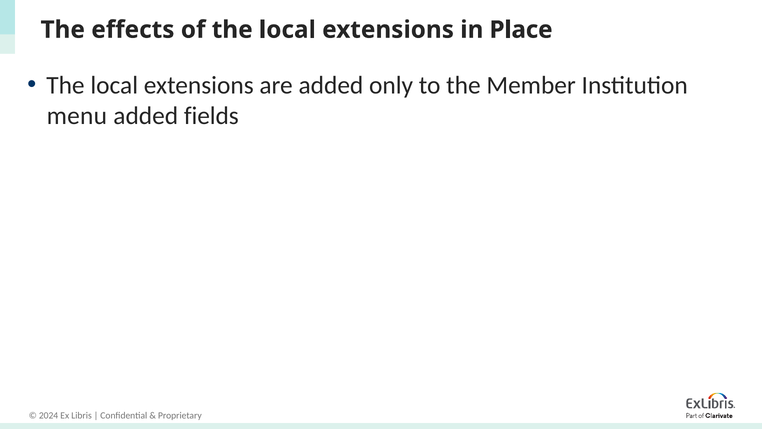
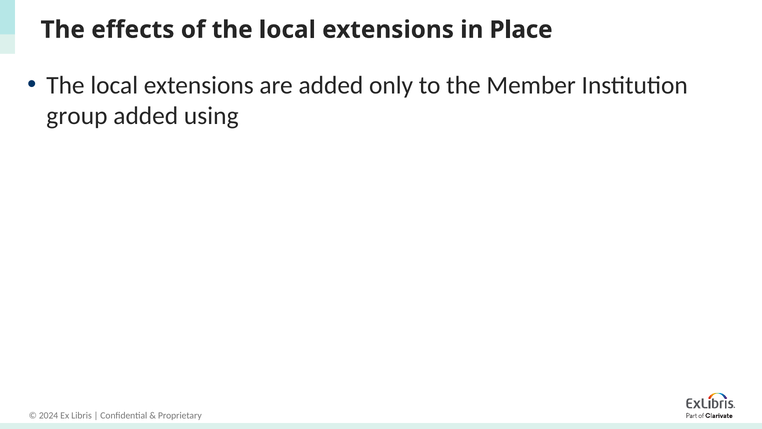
menu: menu -> group
fields: fields -> using
